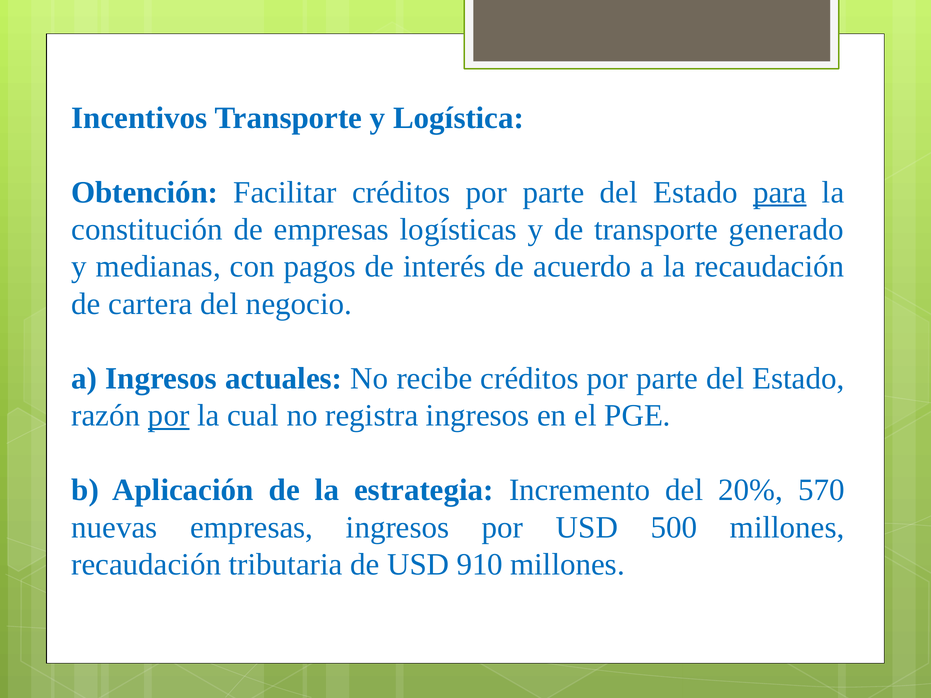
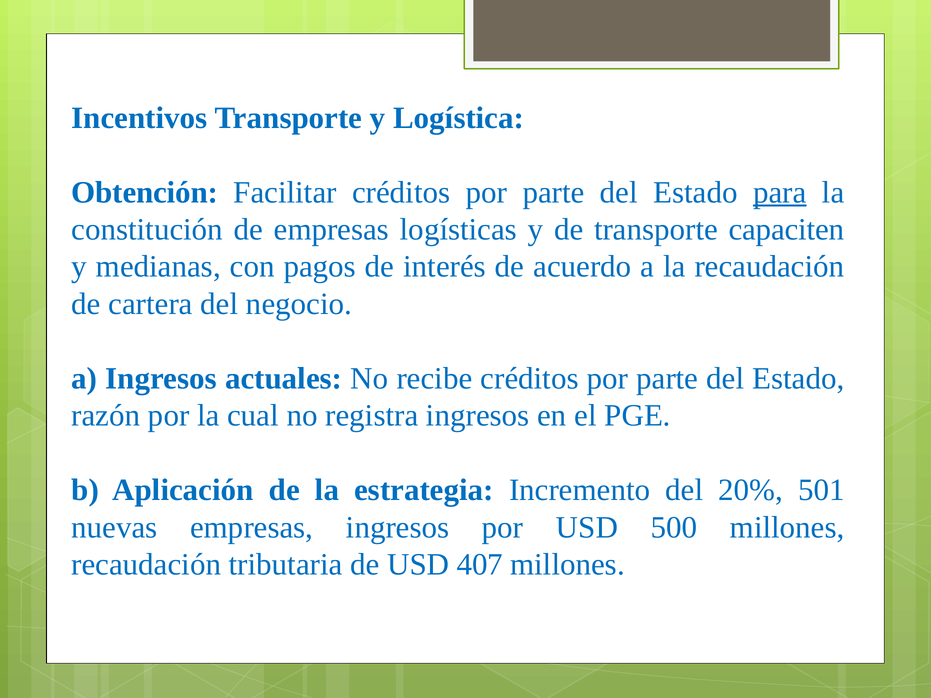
generado: generado -> capaciten
por at (169, 416) underline: present -> none
570: 570 -> 501
910: 910 -> 407
